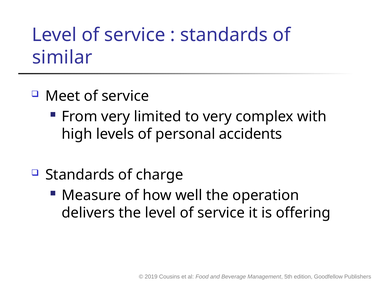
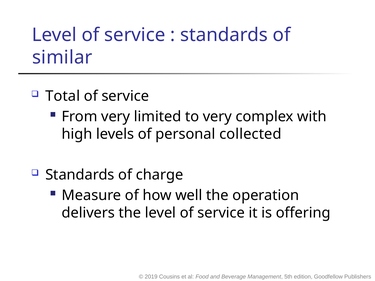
Meet: Meet -> Total
accidents: accidents -> collected
